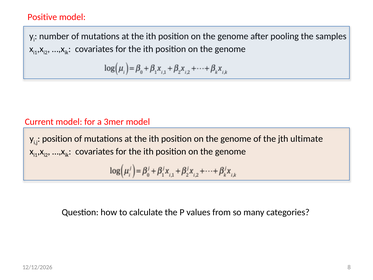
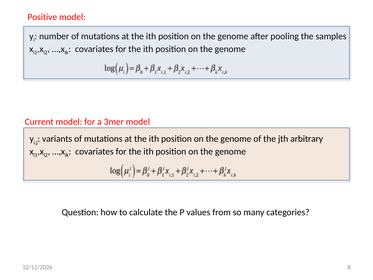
position at (57, 139): position -> variants
ultimate: ultimate -> arbitrary
